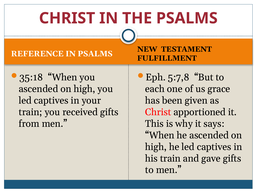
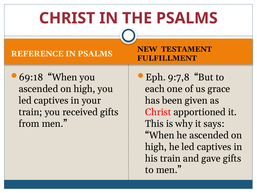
35:18: 35:18 -> 69:18
5:7,8: 5:7,8 -> 9:7,8
